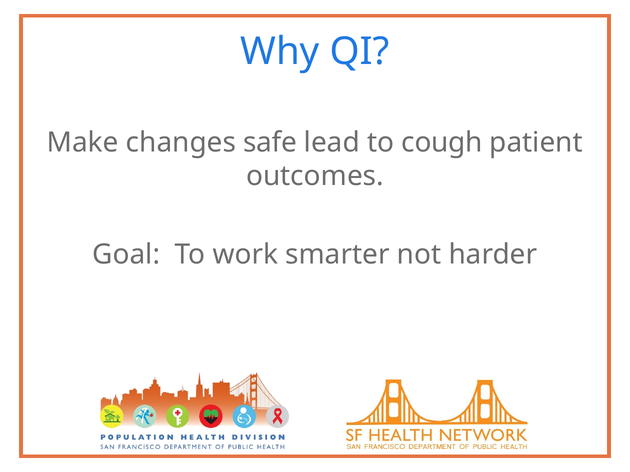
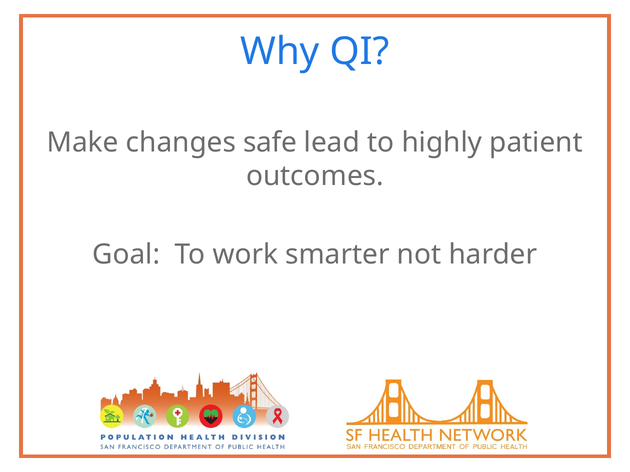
cough: cough -> highly
